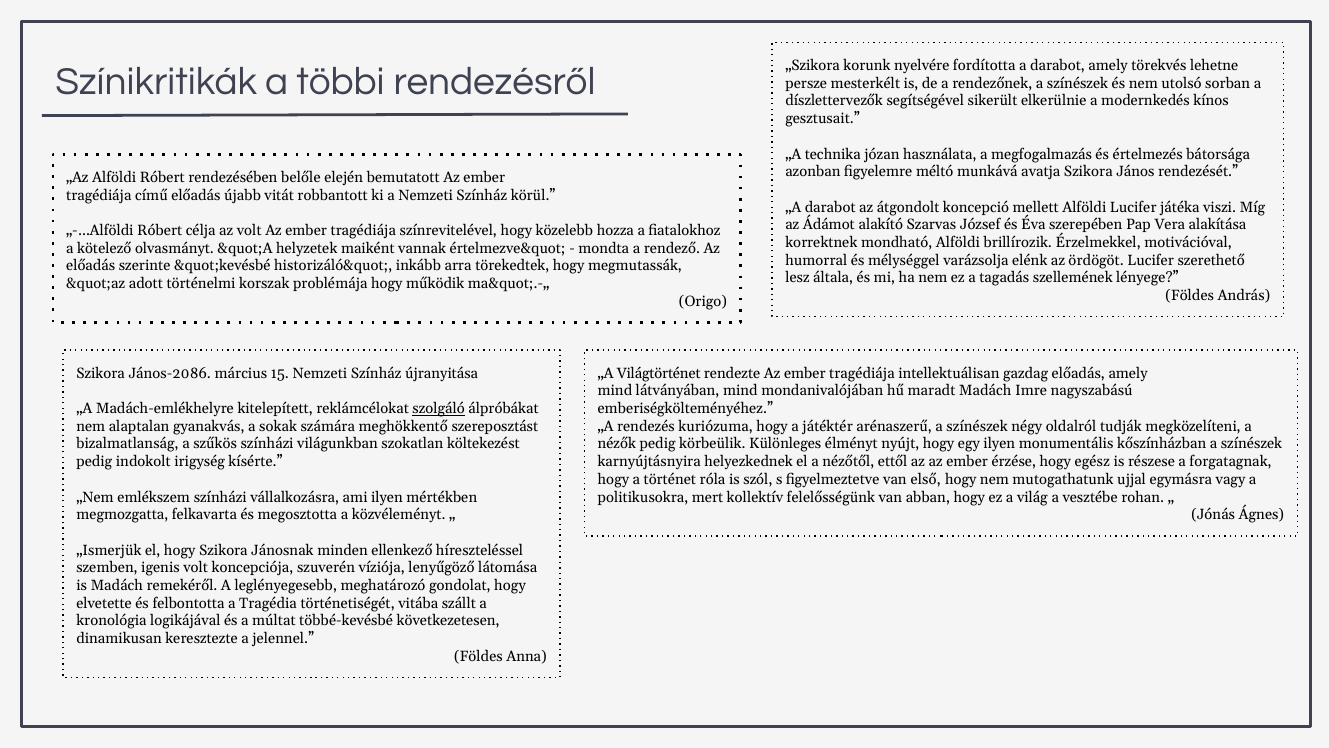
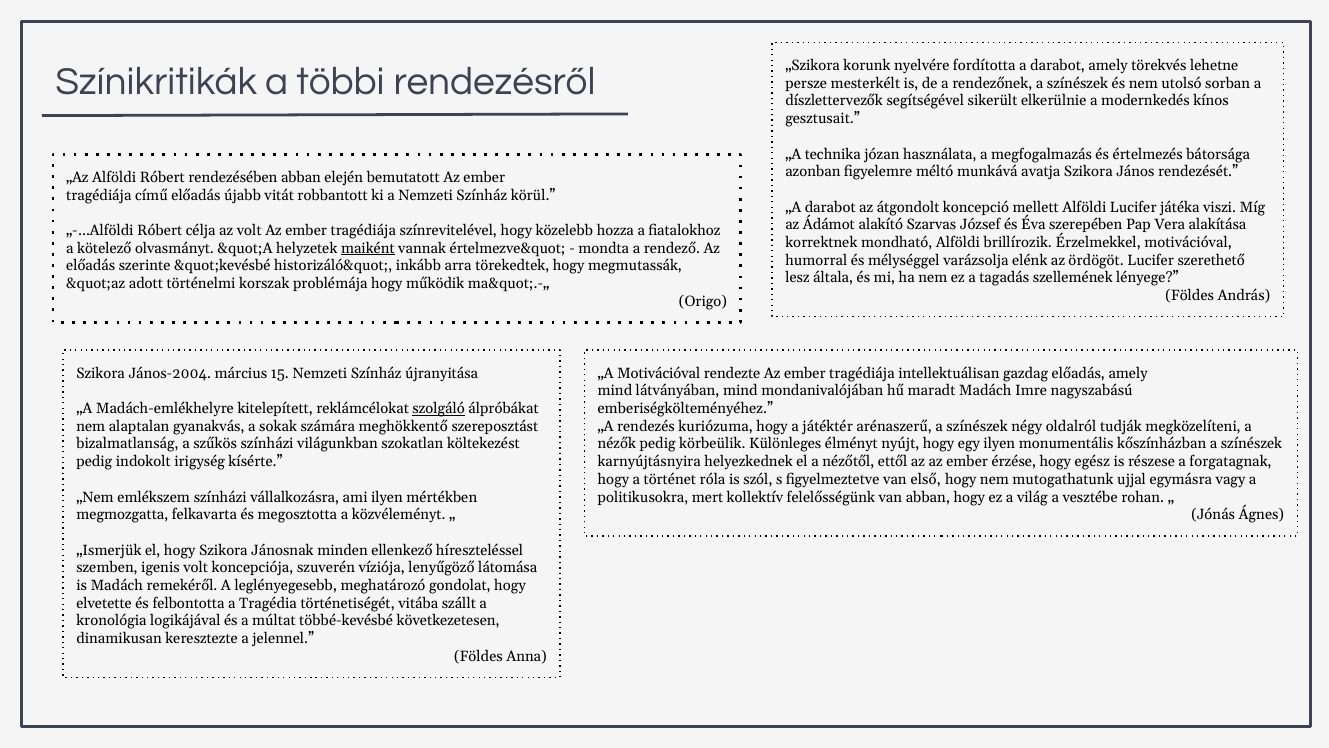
rendezésében belőle: belőle -> abban
maiként underline: none -> present
János-2086: János-2086 -> János-2004
„A Világtörténet: Világtörténet -> Motivációval
